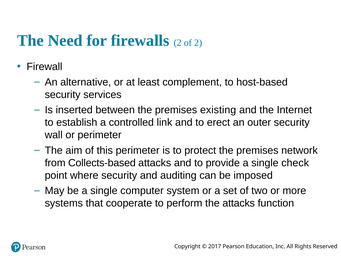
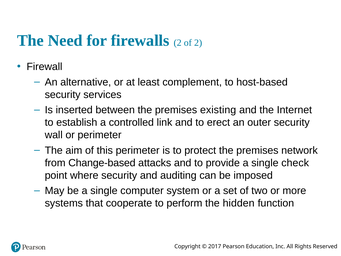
Collects-based: Collects-based -> Change-based
the attacks: attacks -> hidden
